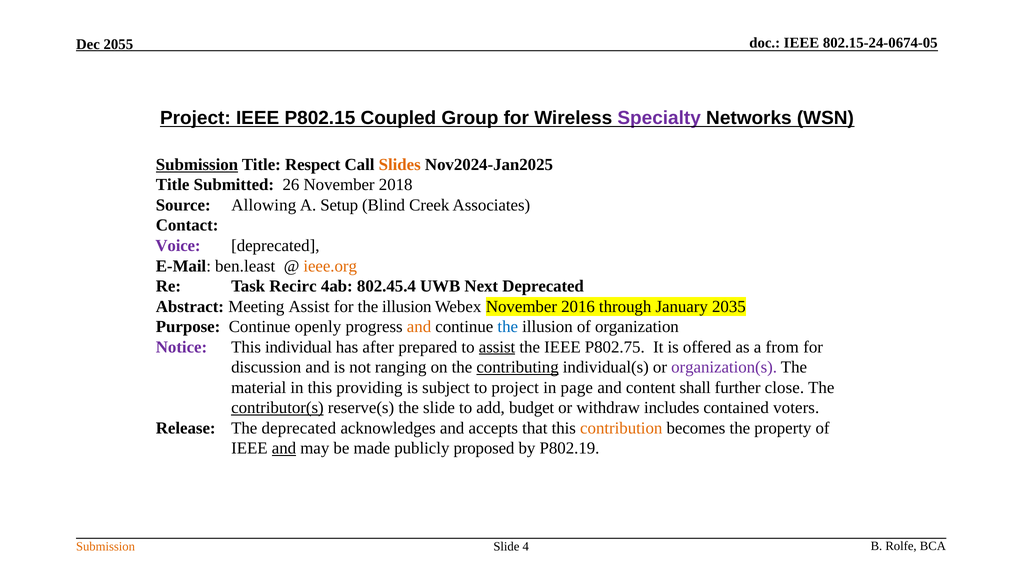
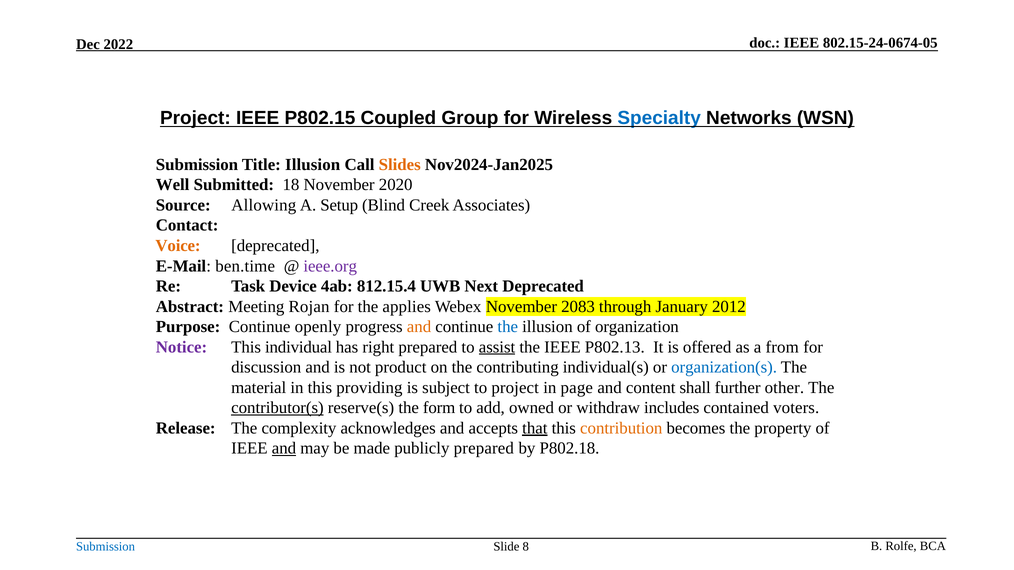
2055: 2055 -> 2022
Specialty colour: purple -> blue
Submission at (197, 165) underline: present -> none
Title Respect: Respect -> Illusion
Title at (173, 185): Title -> Well
26: 26 -> 18
2018: 2018 -> 2020
Voice colour: purple -> orange
ben.least: ben.least -> ben.time
ieee.org colour: orange -> purple
Recirc: Recirc -> Device
802.45.4: 802.45.4 -> 812.15.4
Meeting Assist: Assist -> Rojan
for the illusion: illusion -> applies
2016: 2016 -> 2083
2035: 2035 -> 2012
after: after -> right
P802.75: P802.75 -> P802.13
ranging: ranging -> product
contributing underline: present -> none
organization(s colour: purple -> blue
close: close -> other
the slide: slide -> form
budget: budget -> owned
The deprecated: deprecated -> complexity
that underline: none -> present
publicly proposed: proposed -> prepared
P802.19: P802.19 -> P802.18
Submission at (105, 547) colour: orange -> blue
4: 4 -> 8
